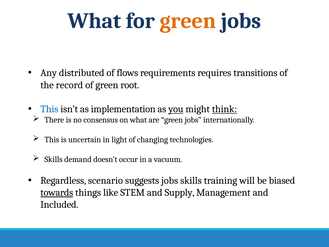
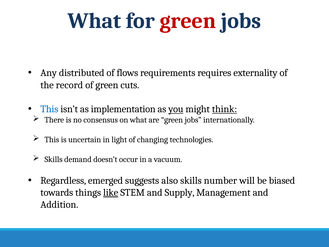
green at (188, 21) colour: orange -> red
transitions: transitions -> externality
root: root -> cuts
scenario: scenario -> emerged
suggests jobs: jobs -> also
training: training -> number
towards underline: present -> none
like underline: none -> present
Included: Included -> Addition
